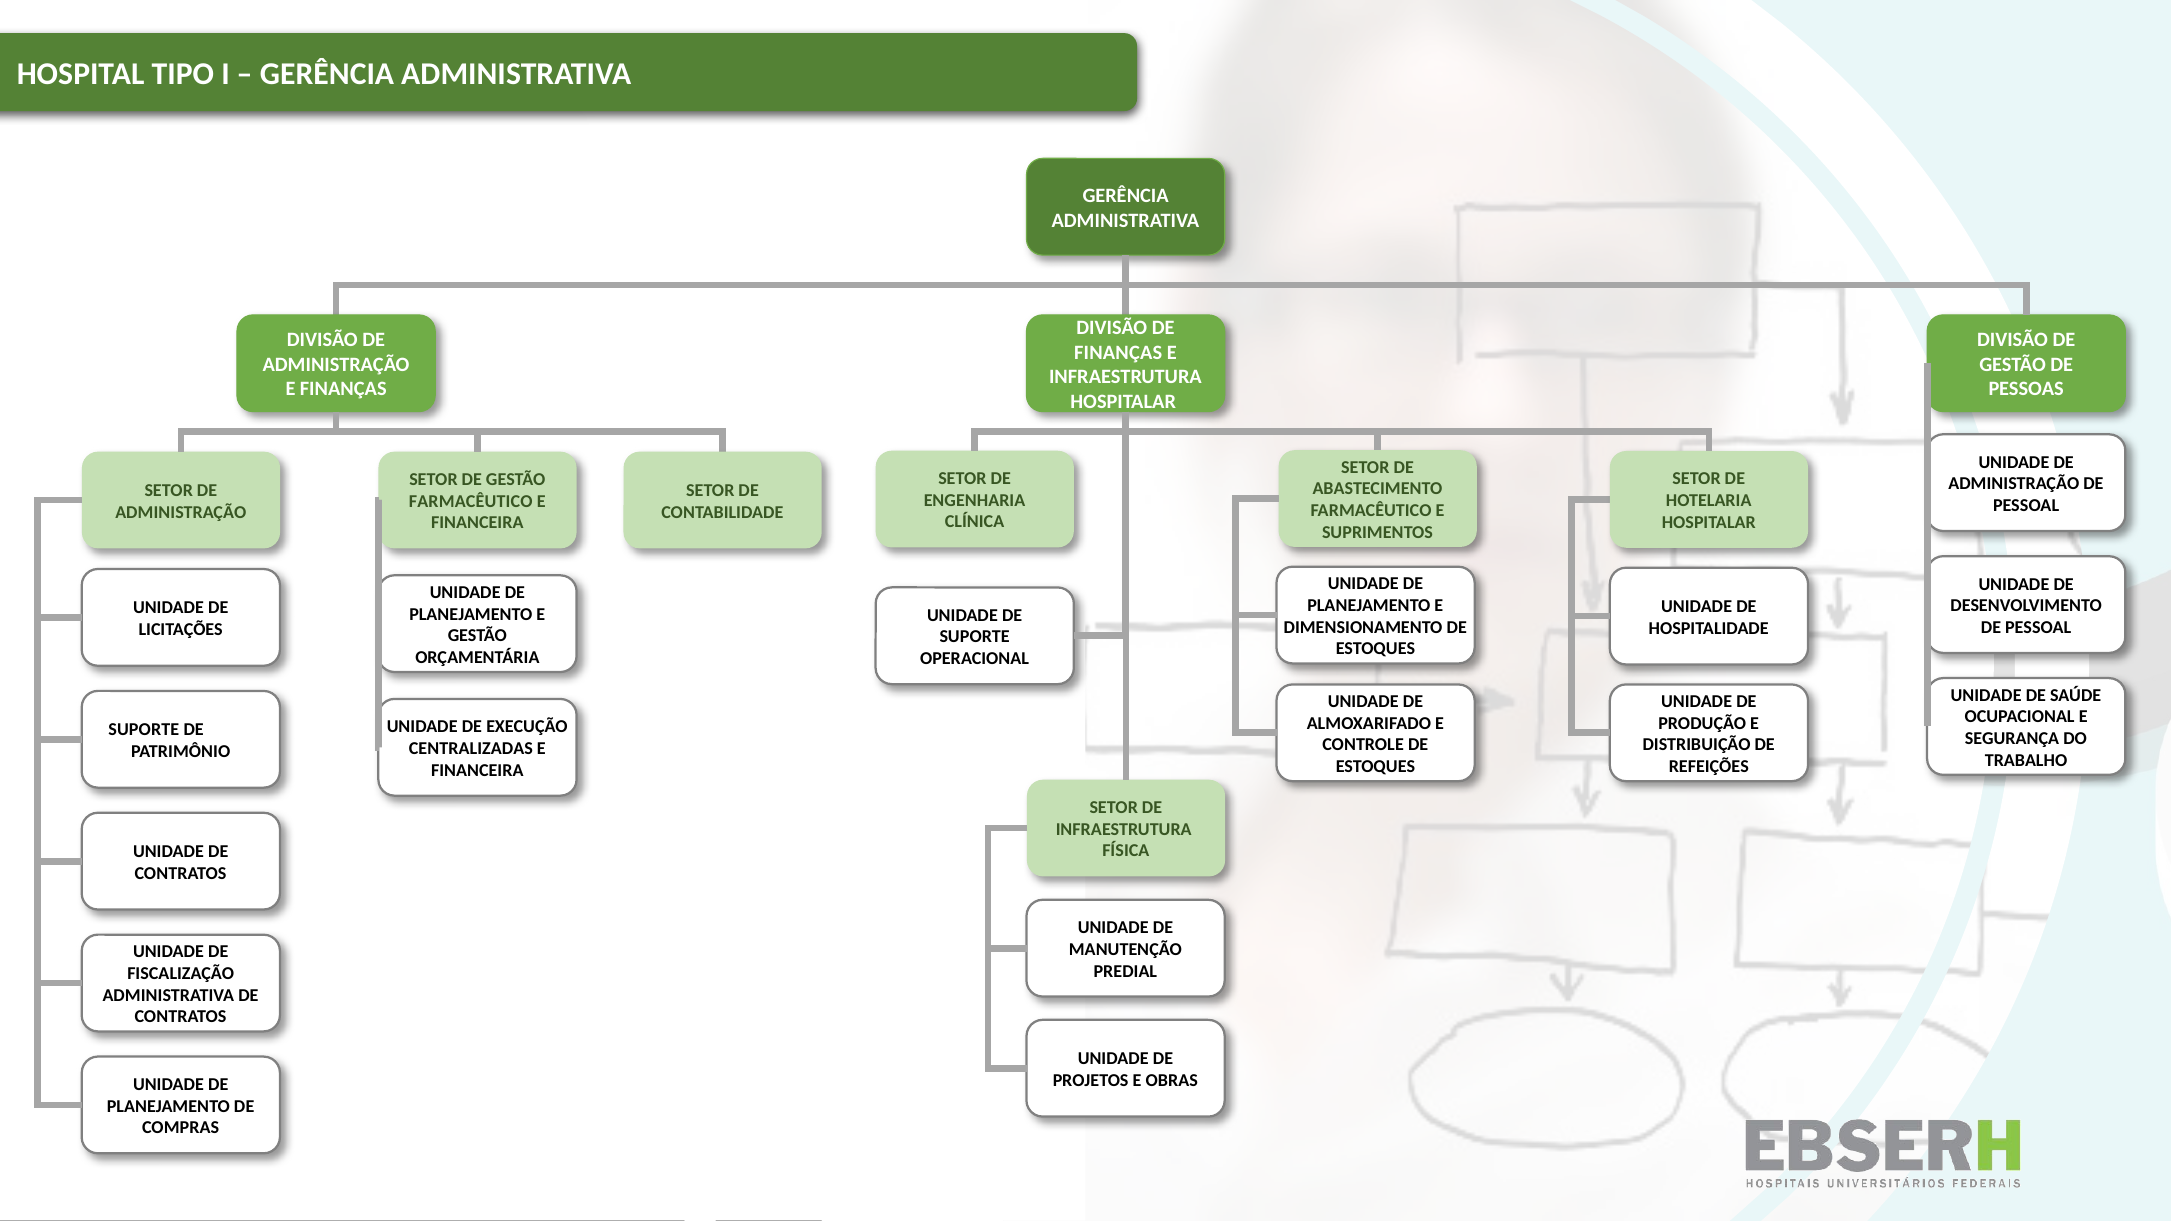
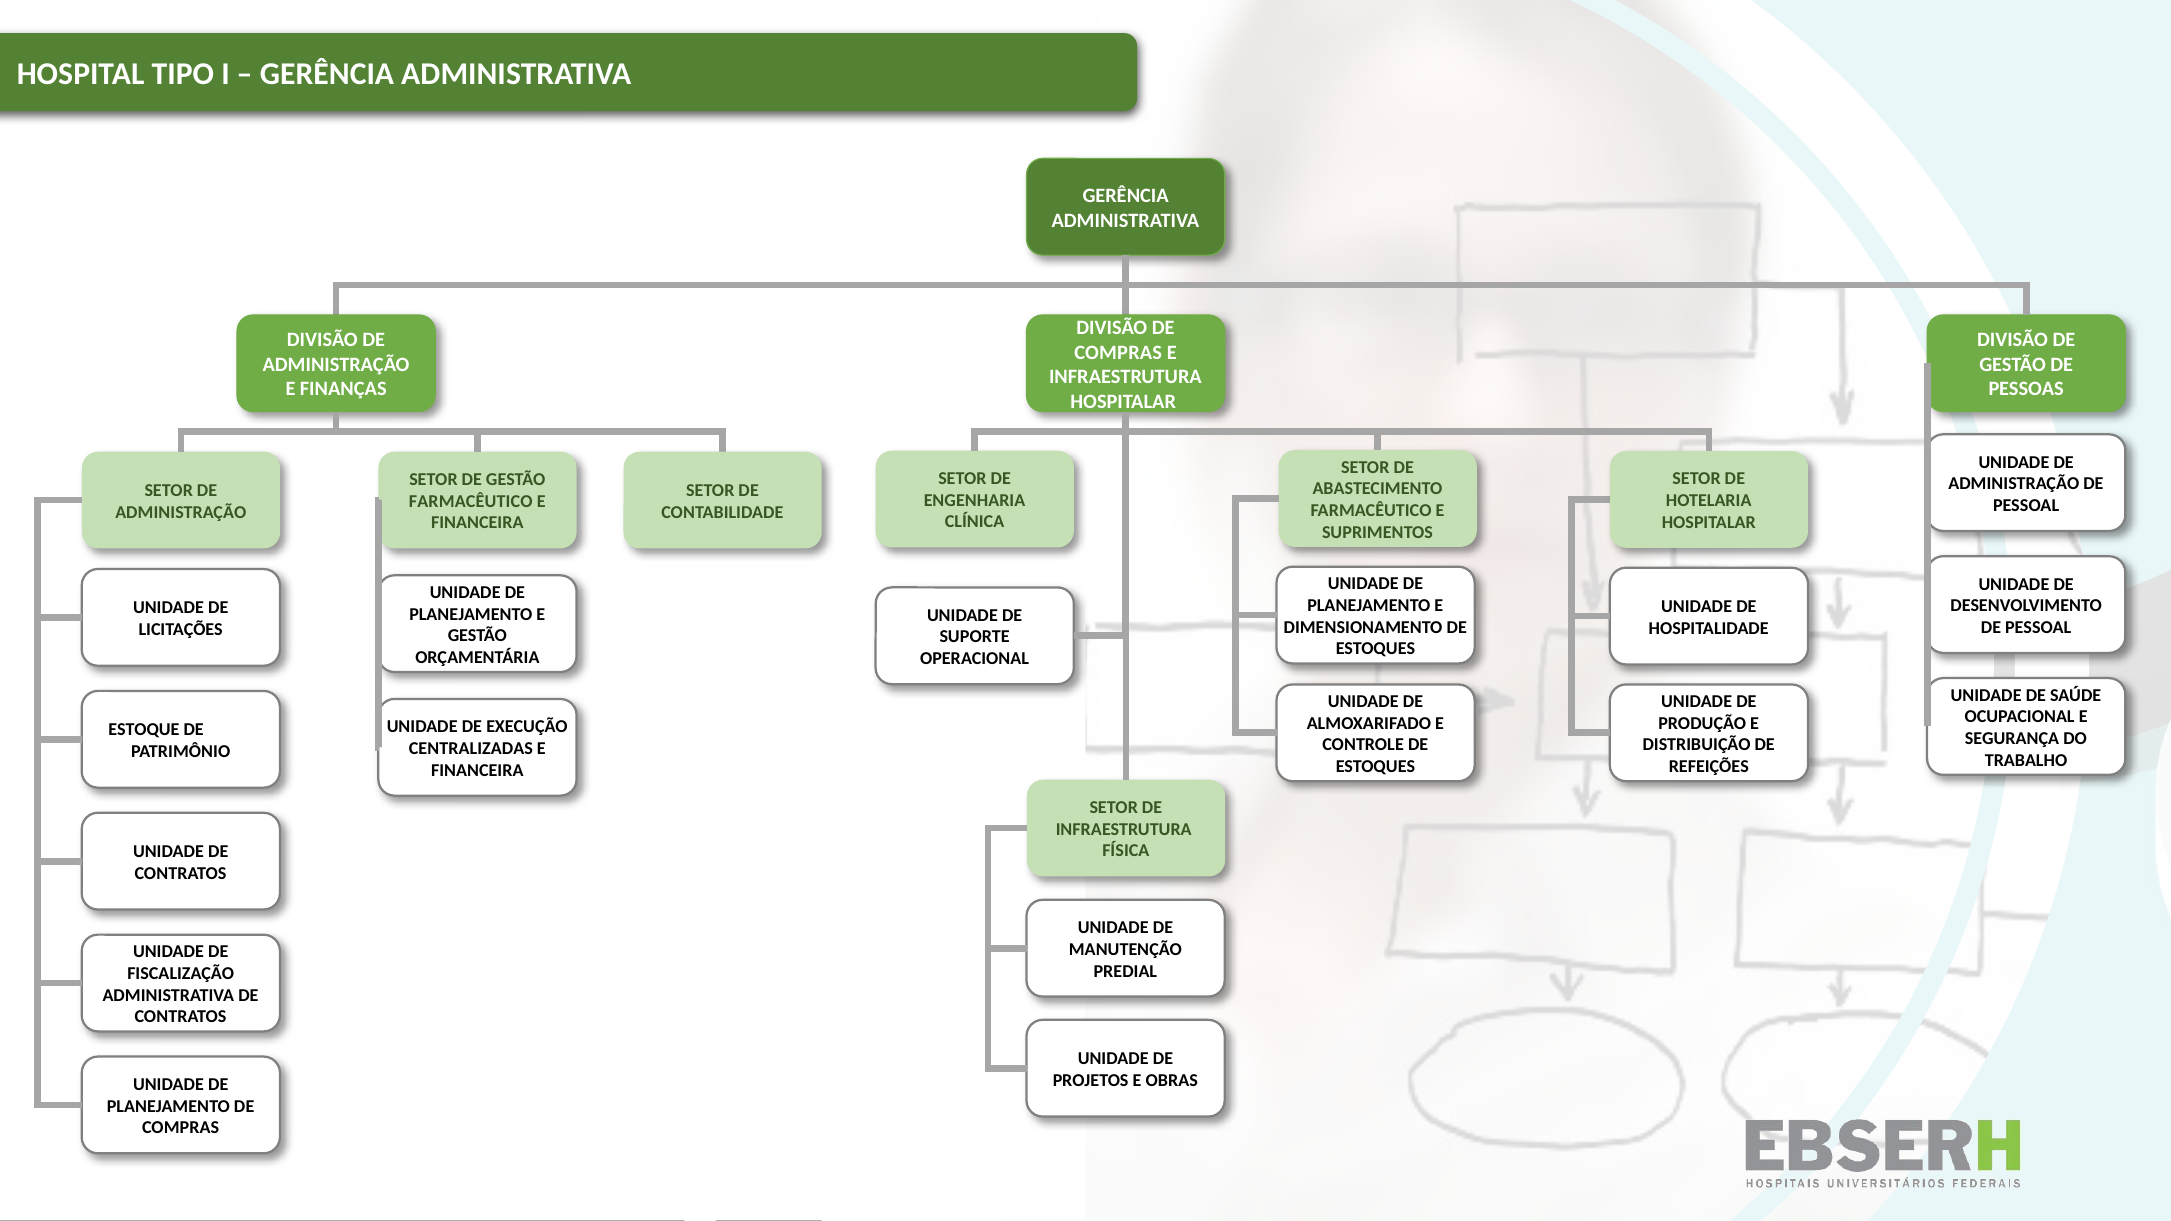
FINANÇAS at (1118, 352): FINANÇAS -> COMPRAS
SUPORTE at (144, 730): SUPORTE -> ESTOQUE
